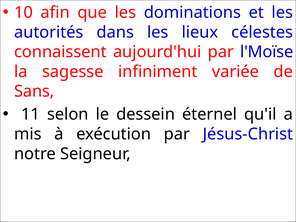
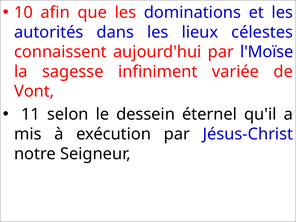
Sans: Sans -> Vont
